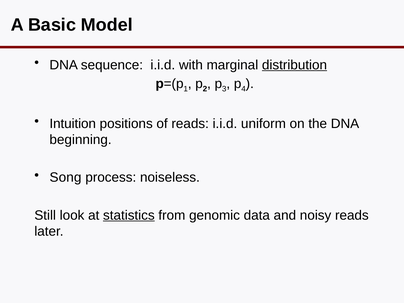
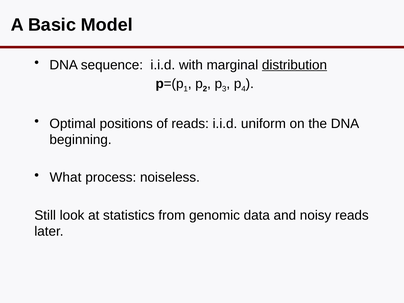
Intuition: Intuition -> Optimal
Song: Song -> What
statistics underline: present -> none
